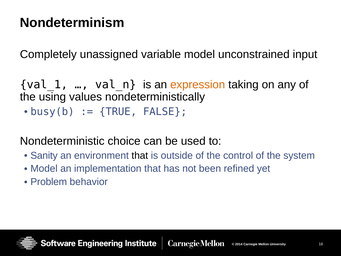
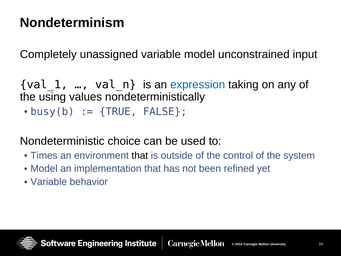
expression colour: orange -> blue
Sanity: Sanity -> Times
Problem at (49, 182): Problem -> Variable
